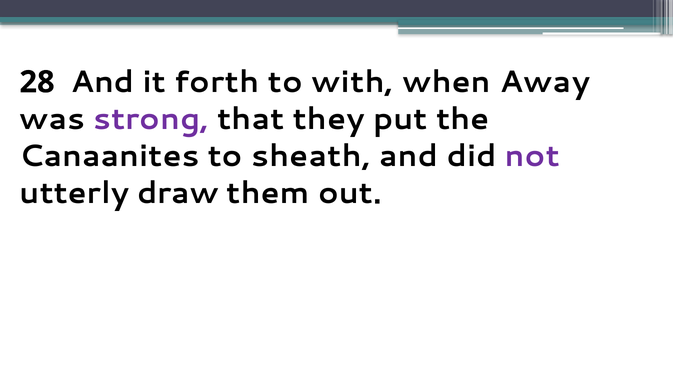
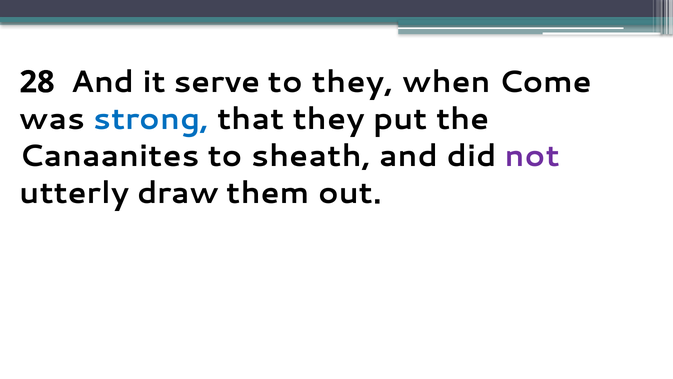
forth: forth -> serve
to with: with -> they
Away: Away -> Come
strong colour: purple -> blue
